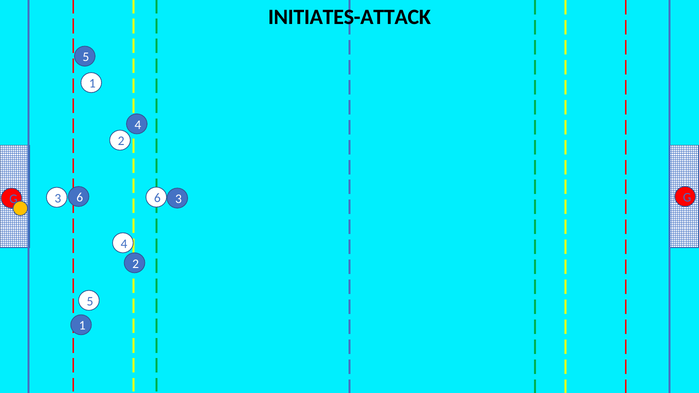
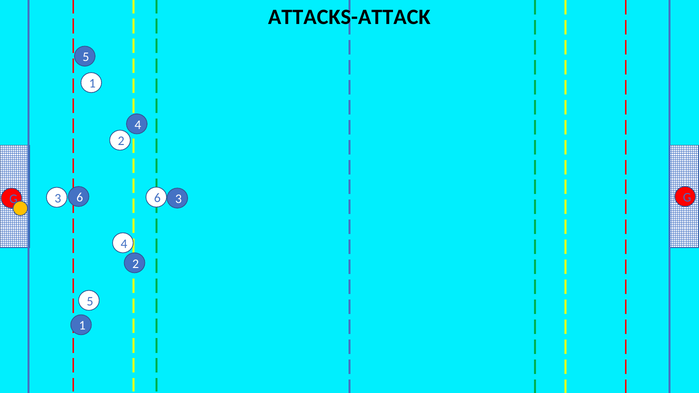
INITIATES-ATTACK: INITIATES-ATTACK -> ATTACKS-ATTACK
